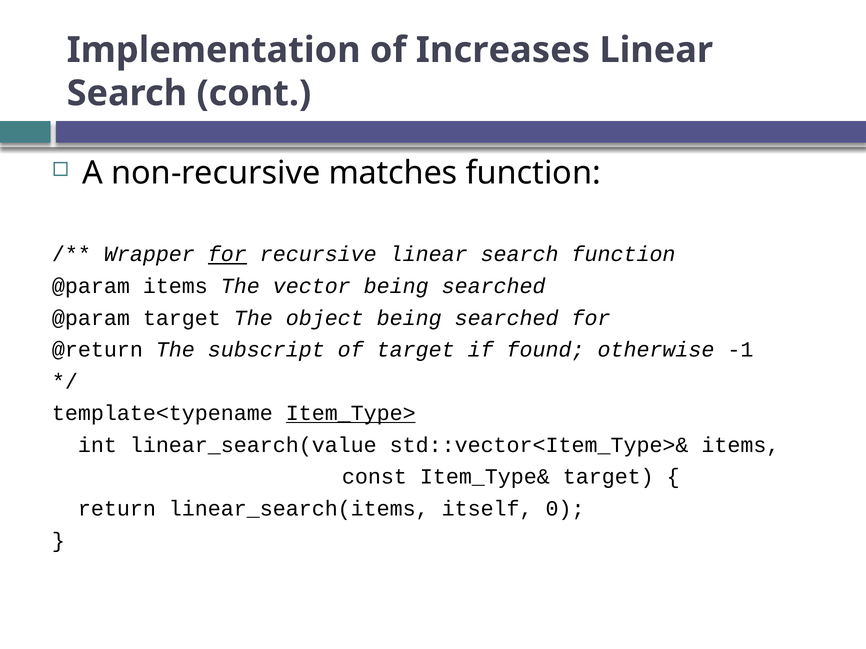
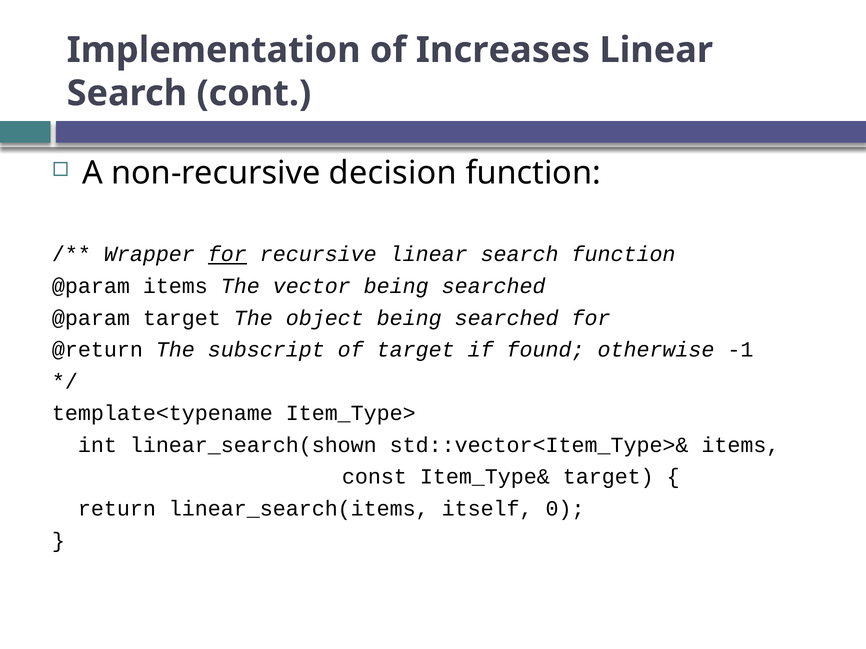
matches: matches -> decision
Item_Type> underline: present -> none
linear_search(value: linear_search(value -> linear_search(shown
